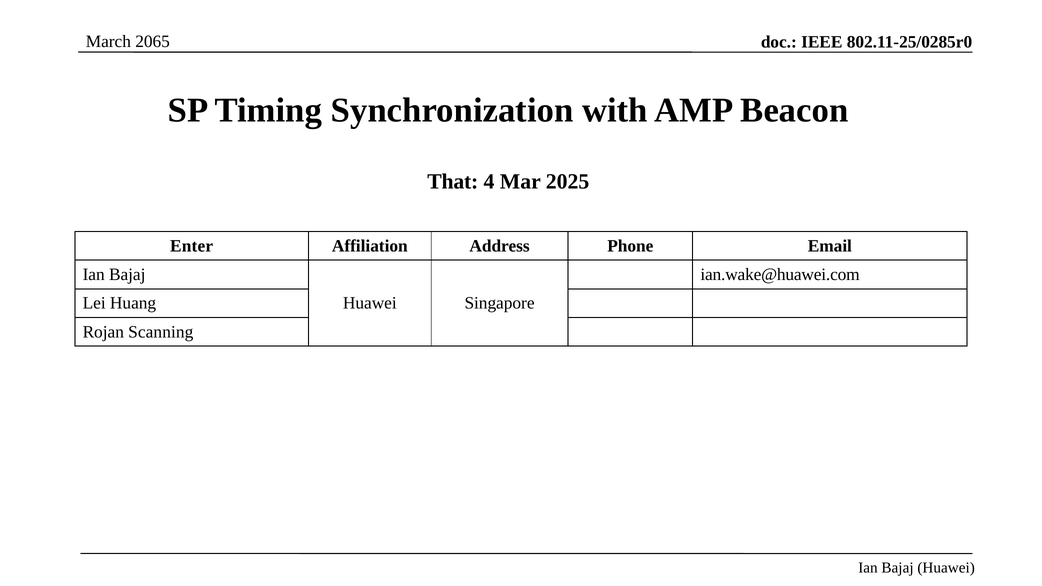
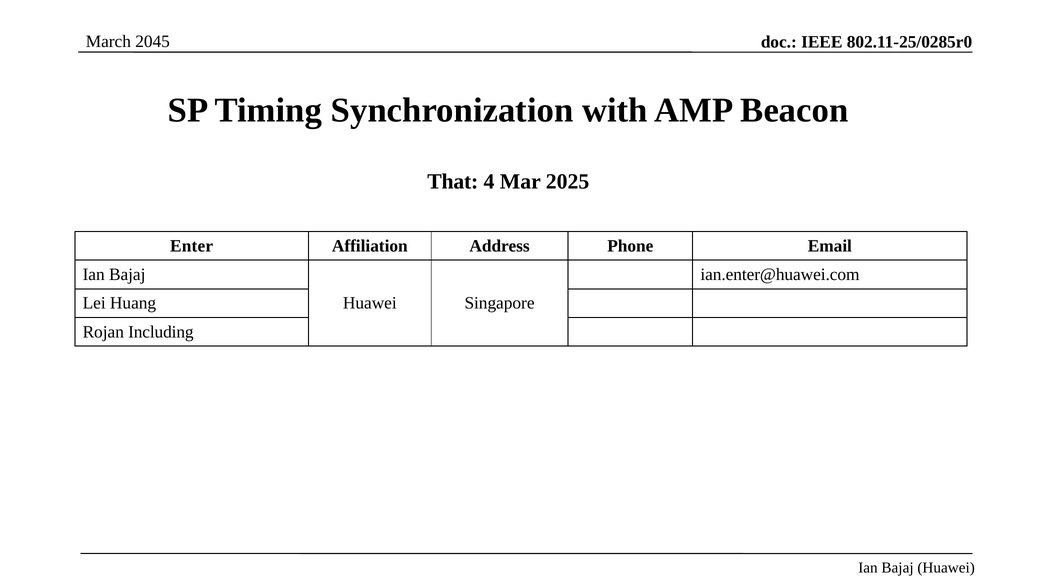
2065: 2065 -> 2045
ian.wake@huawei.com: ian.wake@huawei.com -> ian.enter@huawei.com
Scanning: Scanning -> Including
